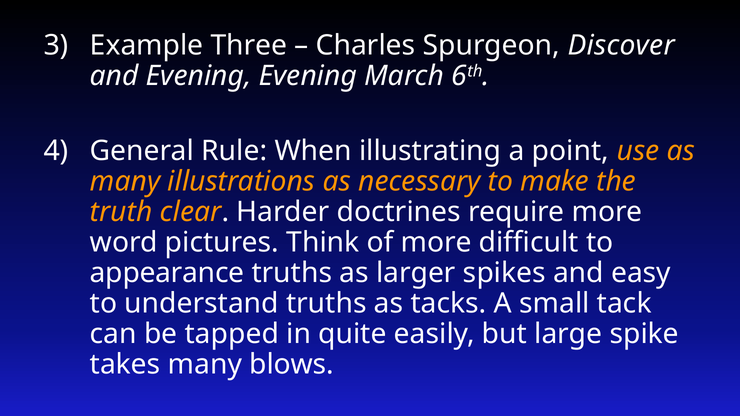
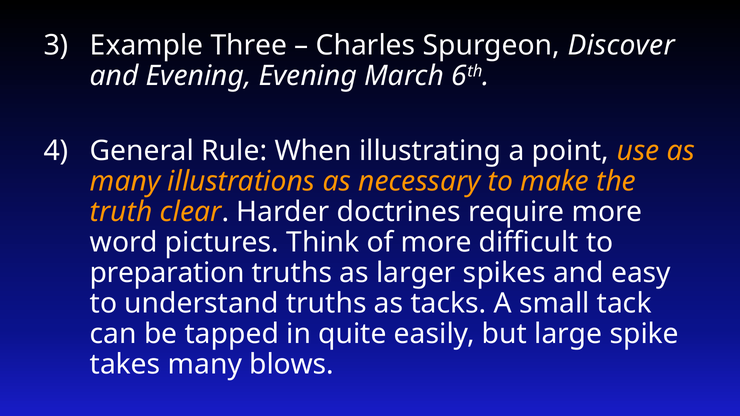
appearance: appearance -> preparation
